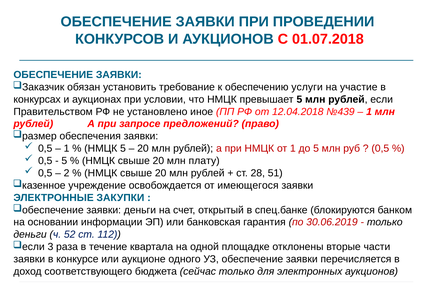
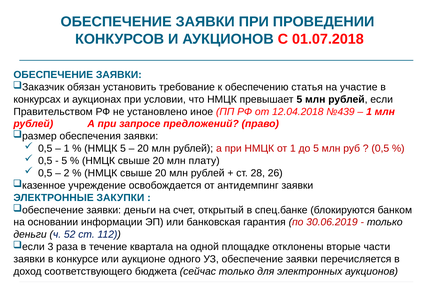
услуги: услуги -> статья
51: 51 -> 26
имеющегося: имеющегося -> антидемпинг
